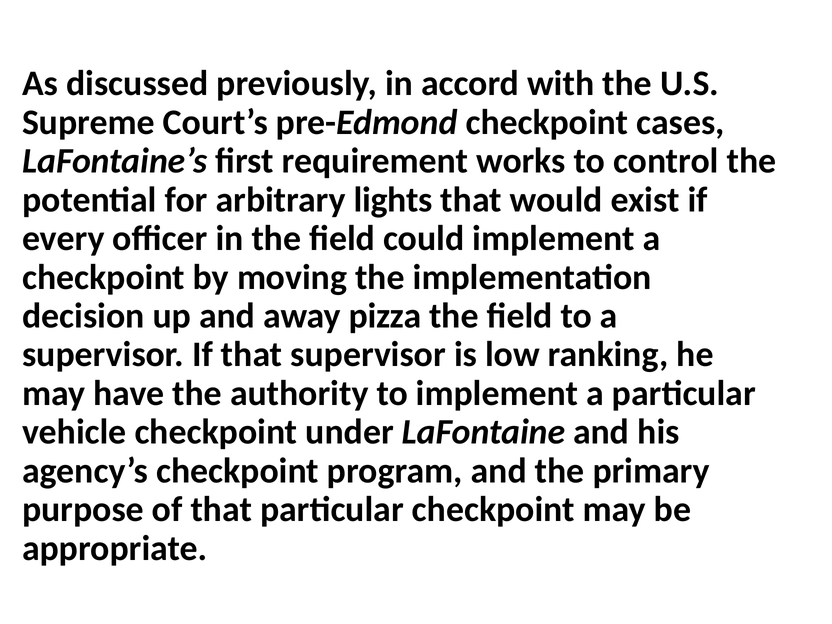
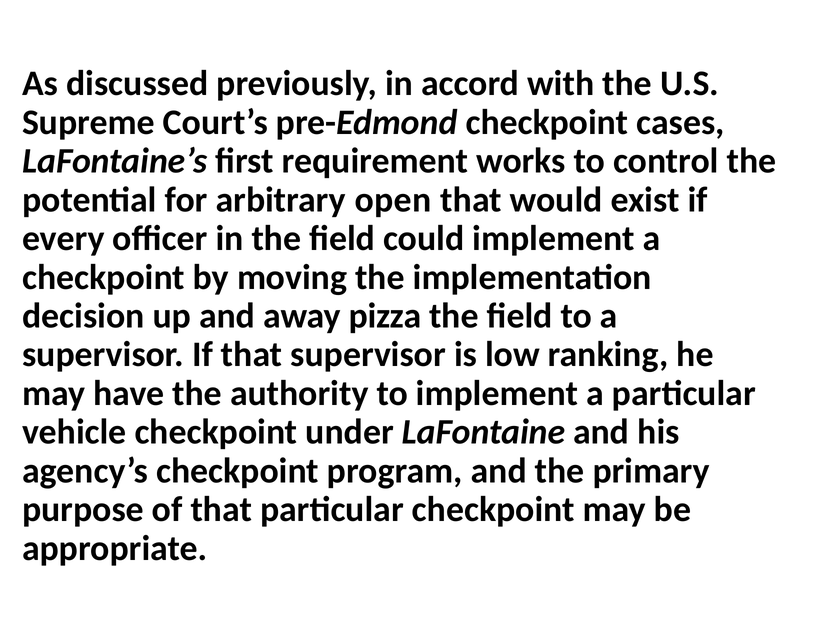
lights: lights -> open
